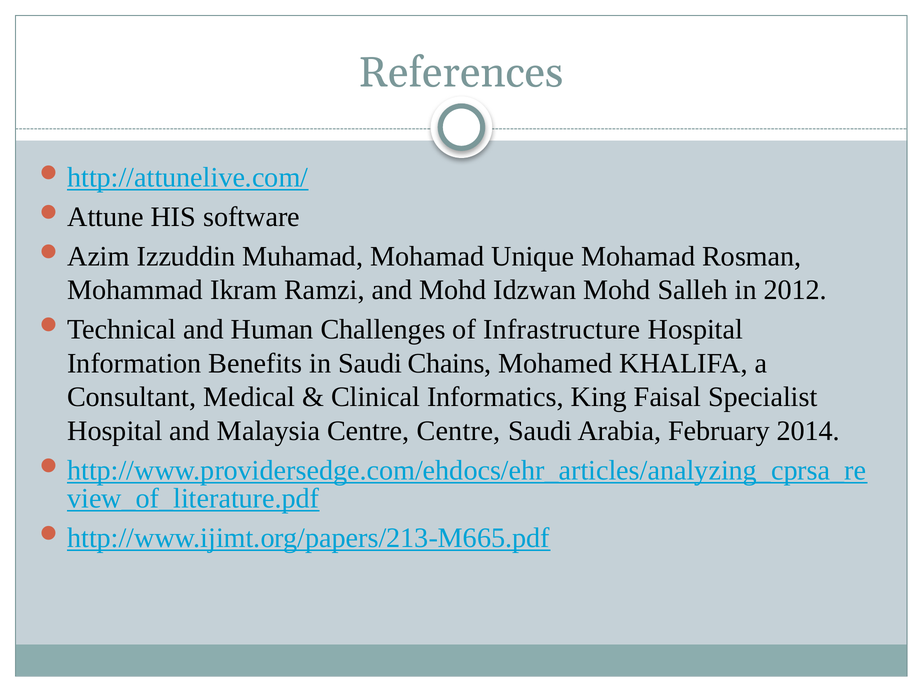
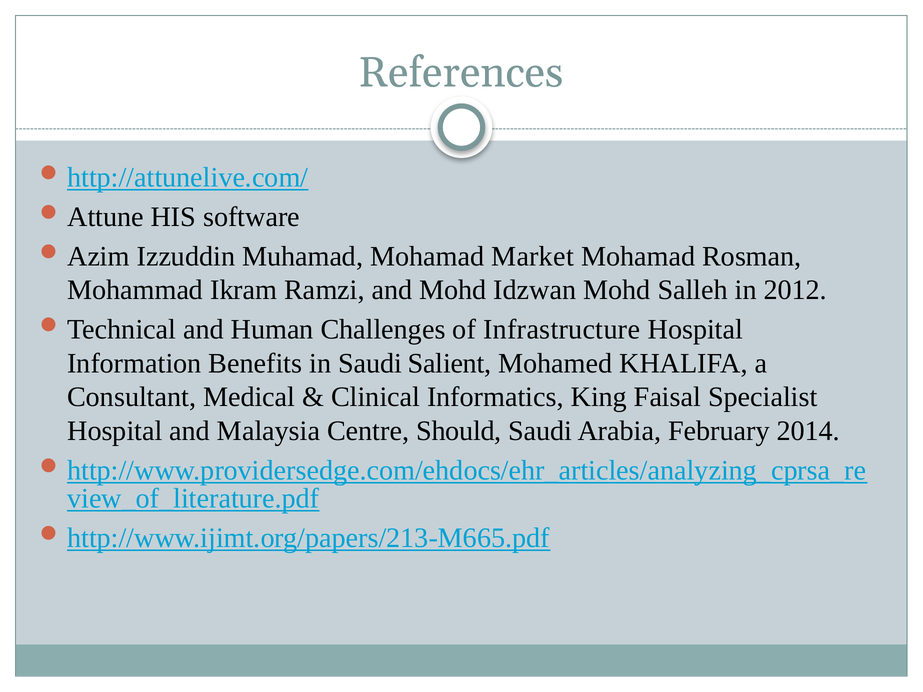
Unique: Unique -> Market
Chains: Chains -> Salient
Centre Centre: Centre -> Should
